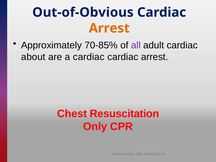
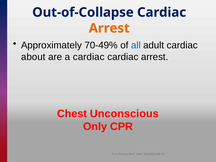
Out-of-Obvious: Out-of-Obvious -> Out-of-Collapse
70-85%: 70-85% -> 70-49%
all colour: purple -> blue
Resuscitation: Resuscitation -> Unconscious
